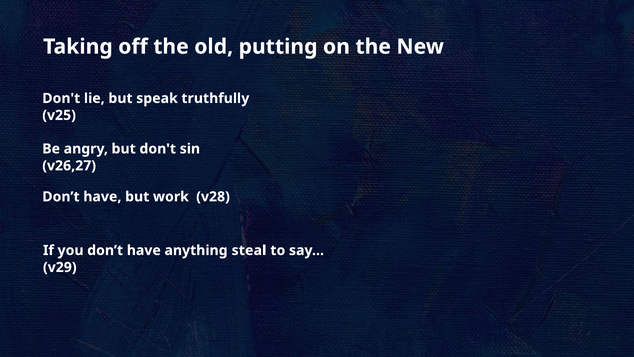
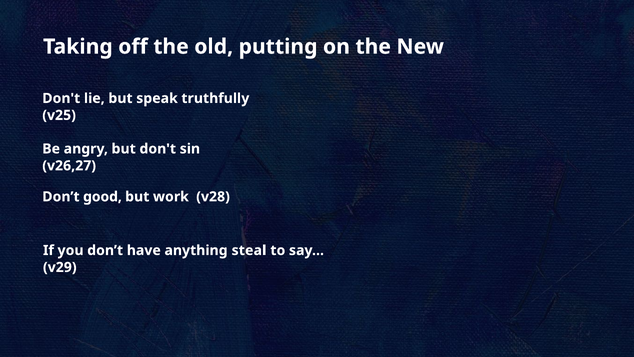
have at (102, 197): have -> good
